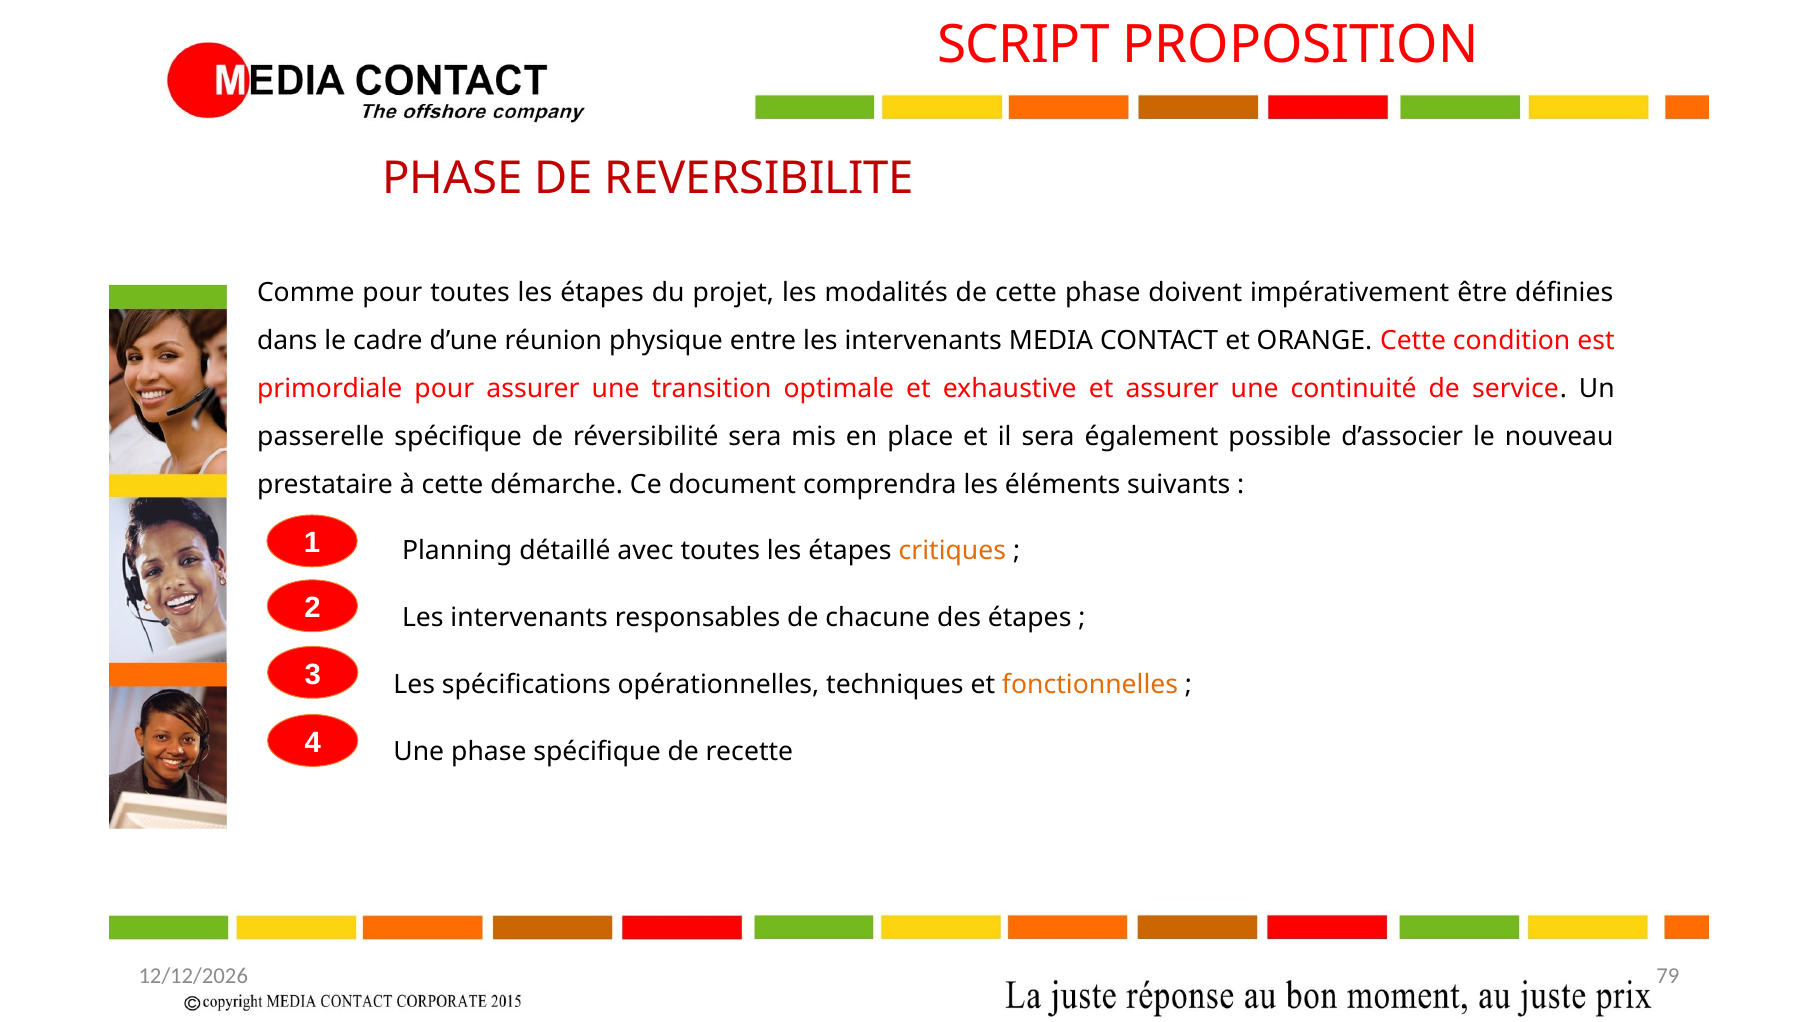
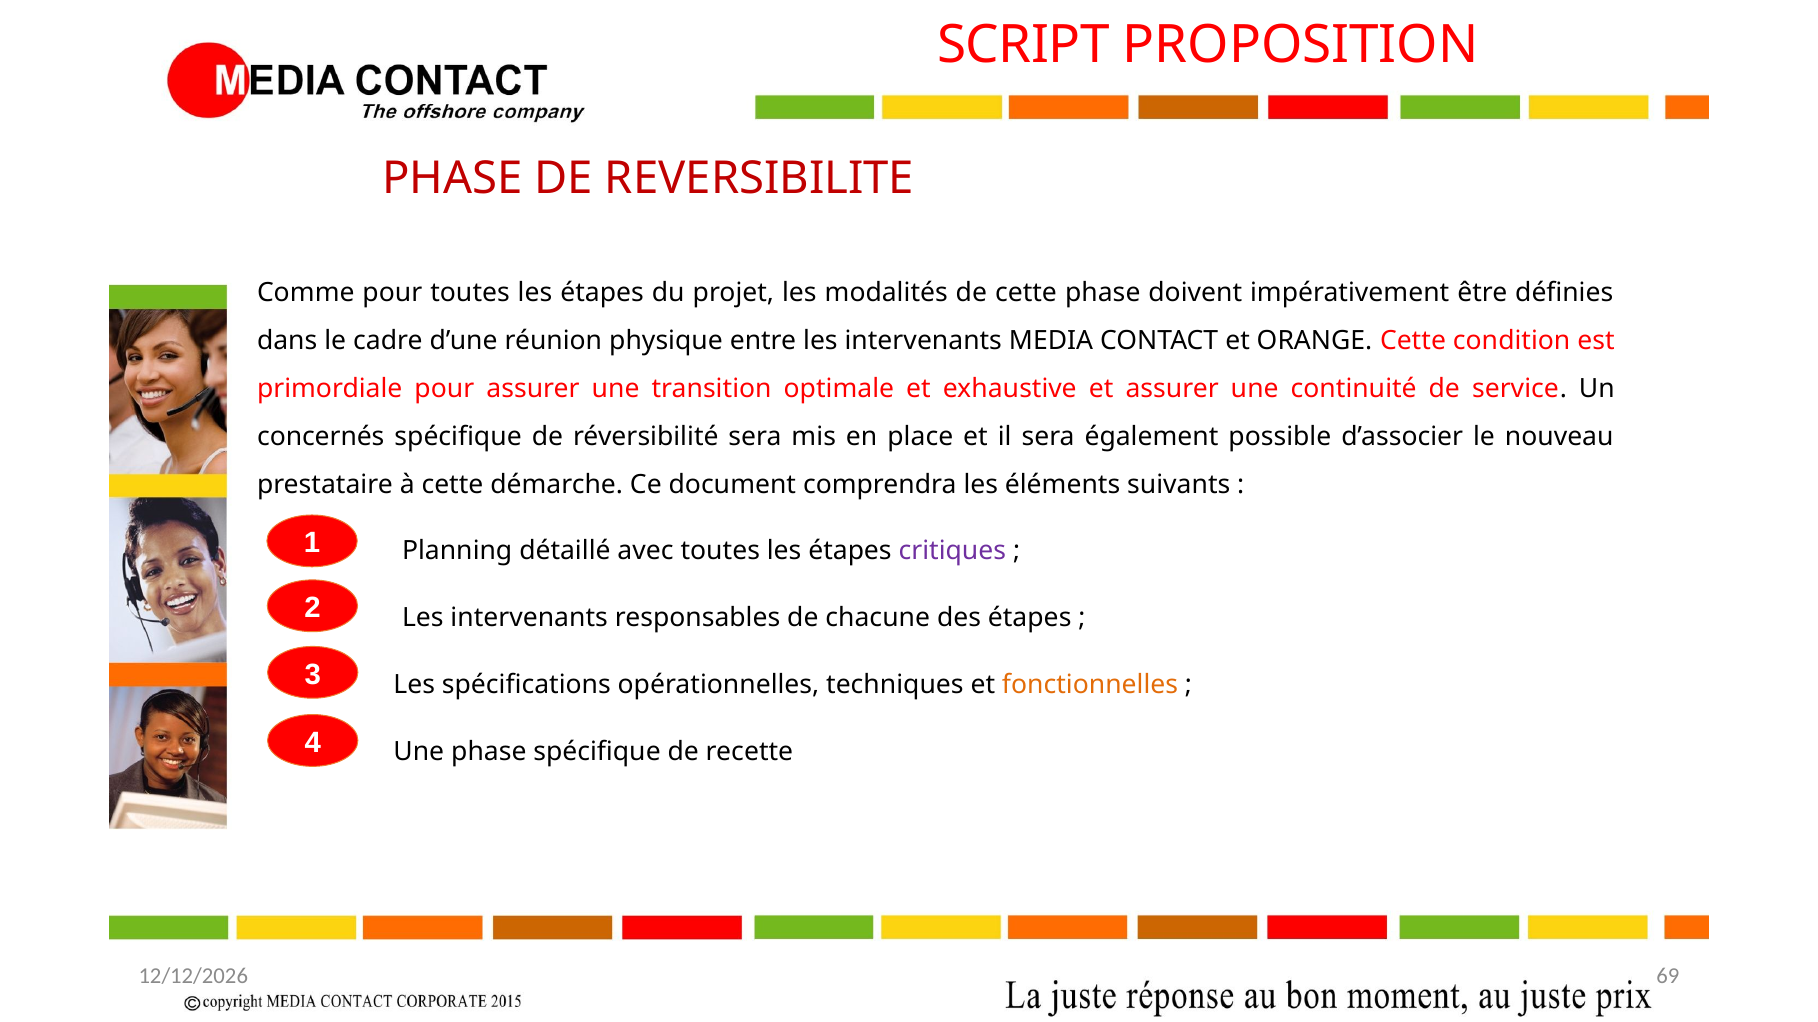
passerelle: passerelle -> concernés
critiques colour: orange -> purple
79: 79 -> 69
